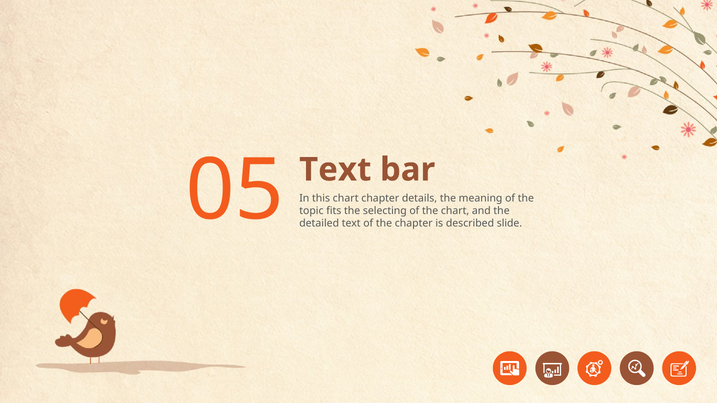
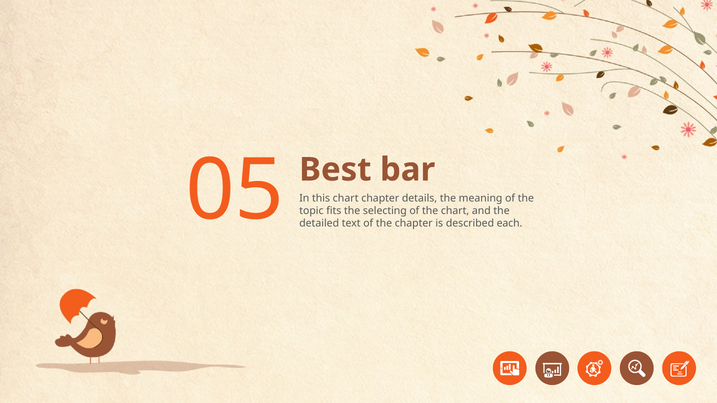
05 Text: Text -> Best
slide: slide -> each
